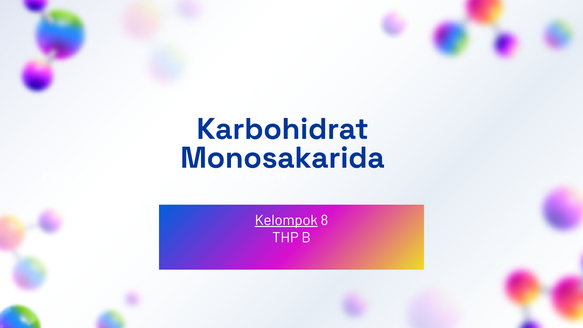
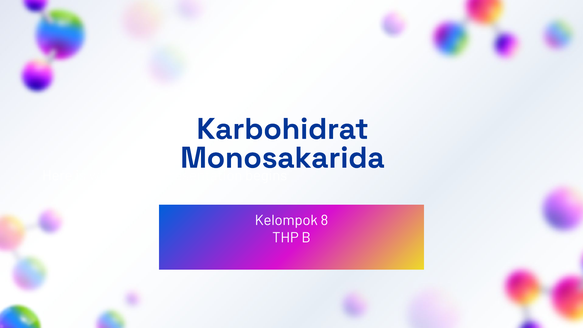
Kelompok underline: present -> none
